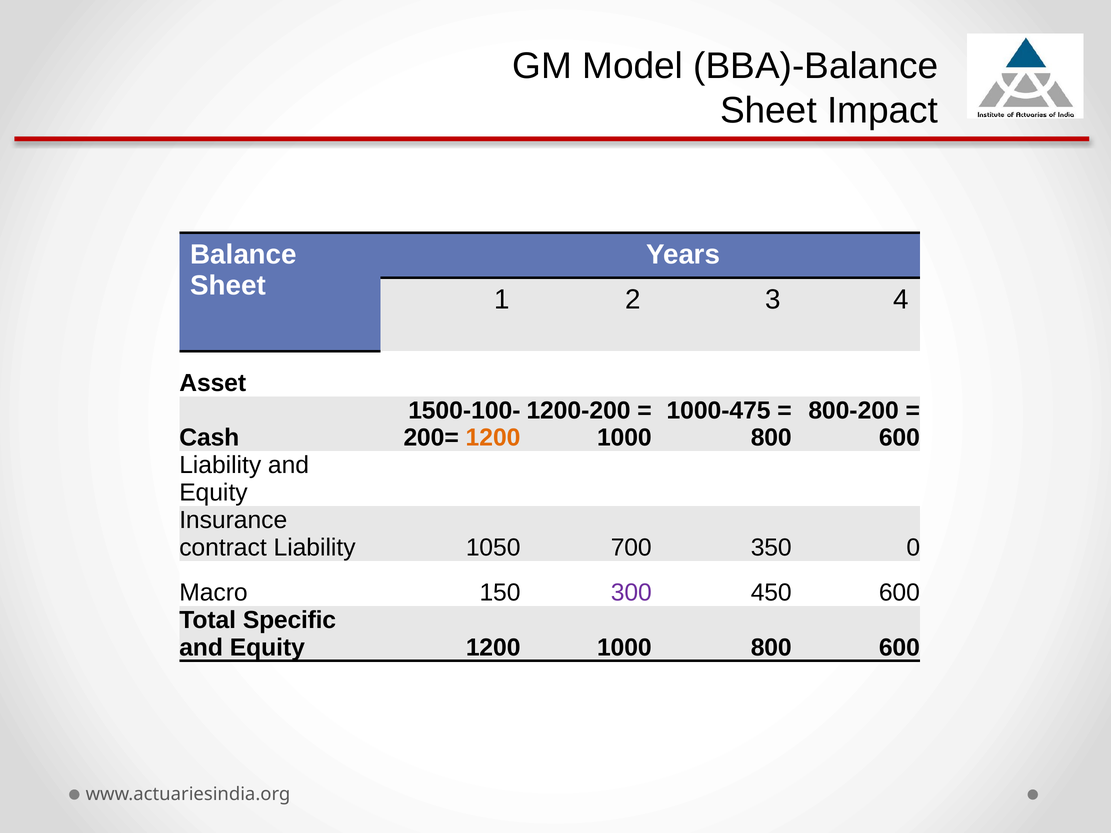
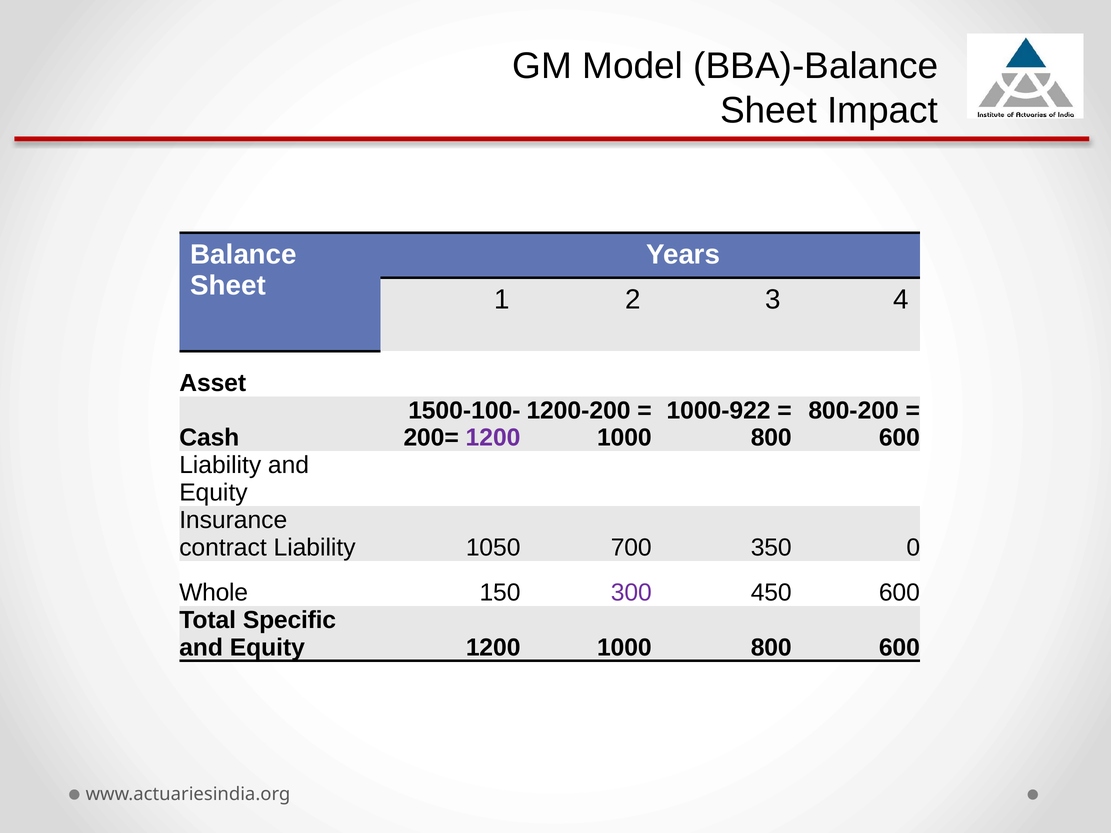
1000-475: 1000-475 -> 1000-922
1200 at (493, 438) colour: orange -> purple
Macro: Macro -> Whole
